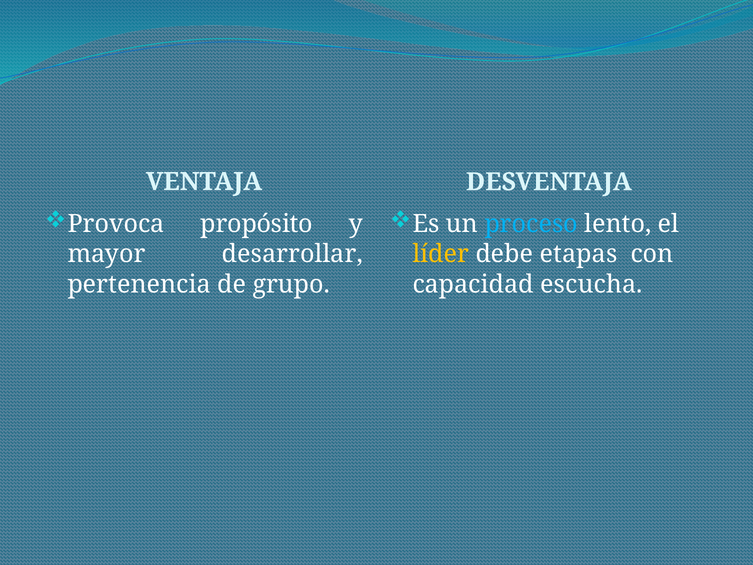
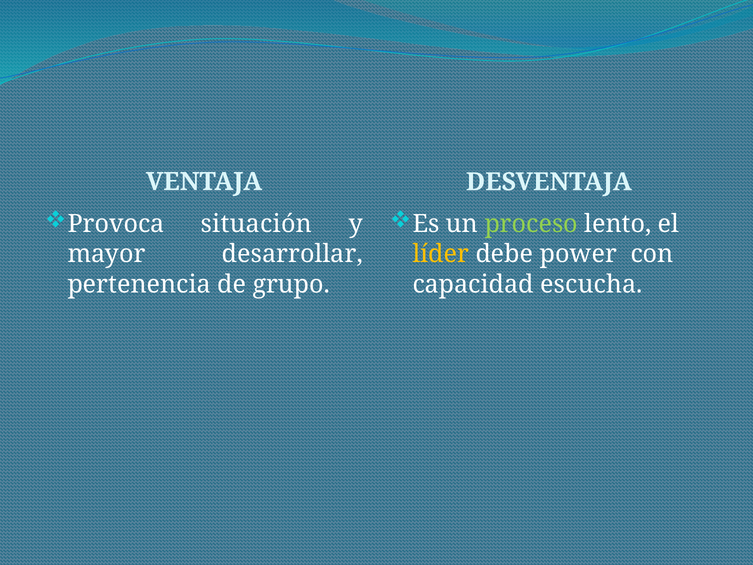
propósito: propósito -> situación
proceso colour: light blue -> light green
etapas: etapas -> power
